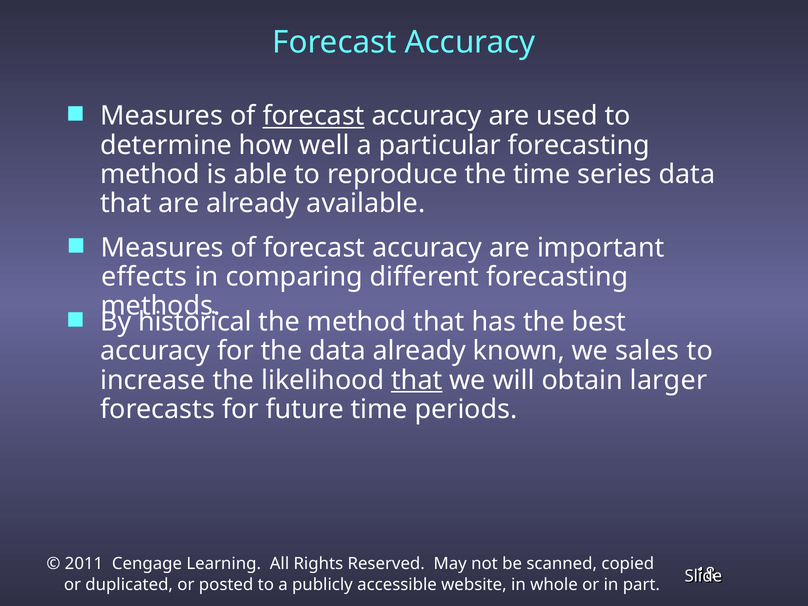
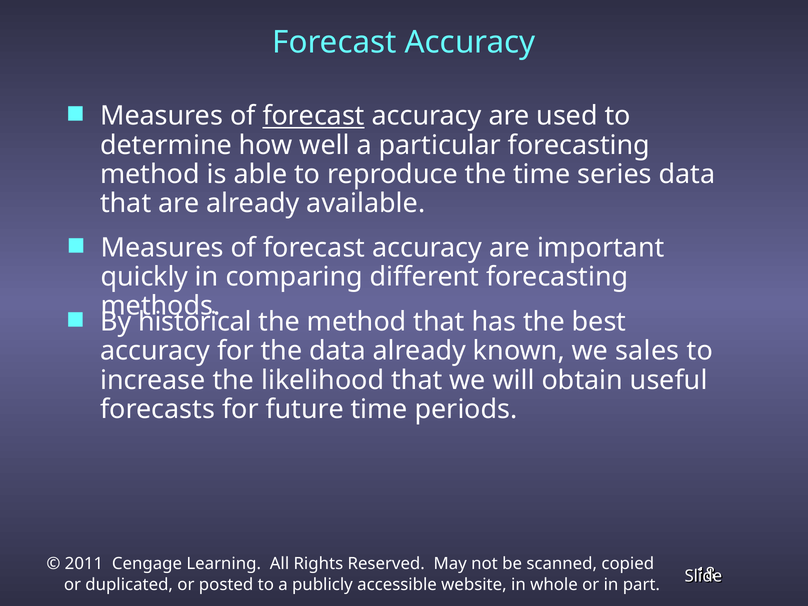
effects: effects -> quickly
that at (417, 380) underline: present -> none
larger: larger -> useful
